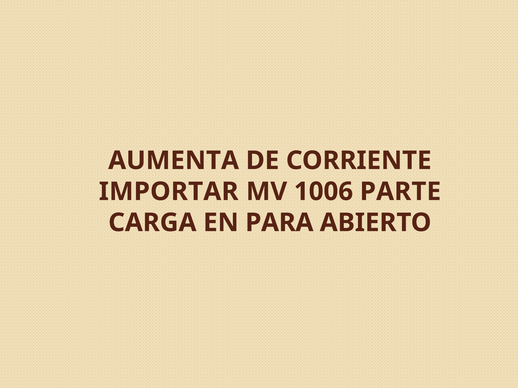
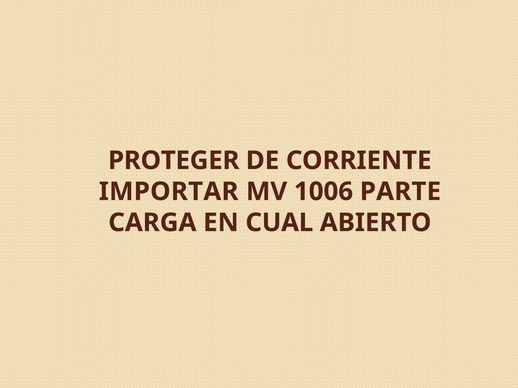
AUMENTA: AUMENTA -> PROTEGER
PARA: PARA -> CUAL
